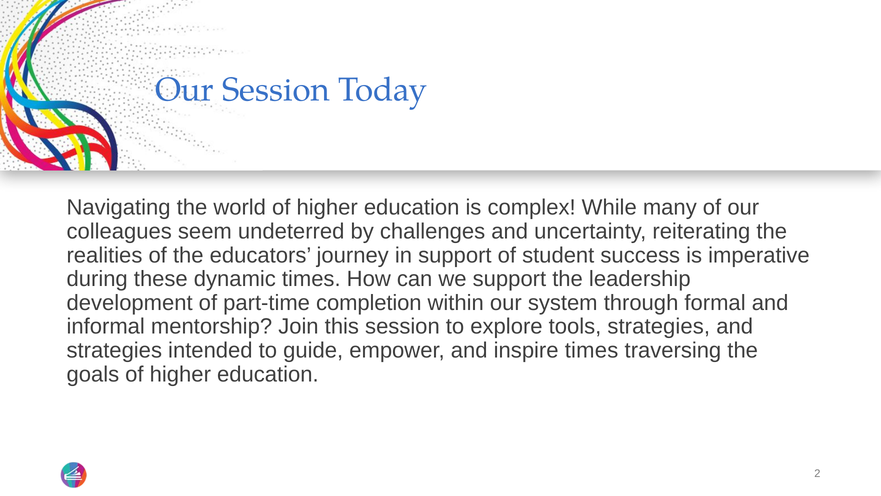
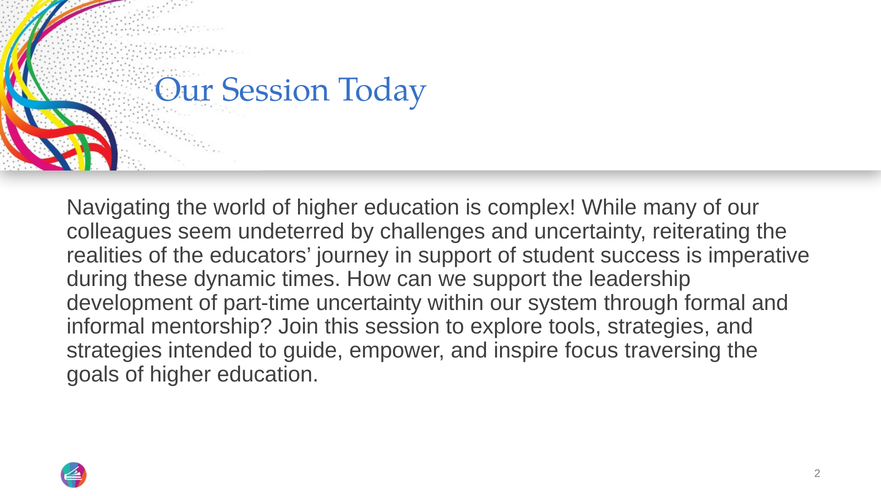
part-time completion: completion -> uncertainty
inspire times: times -> focus
